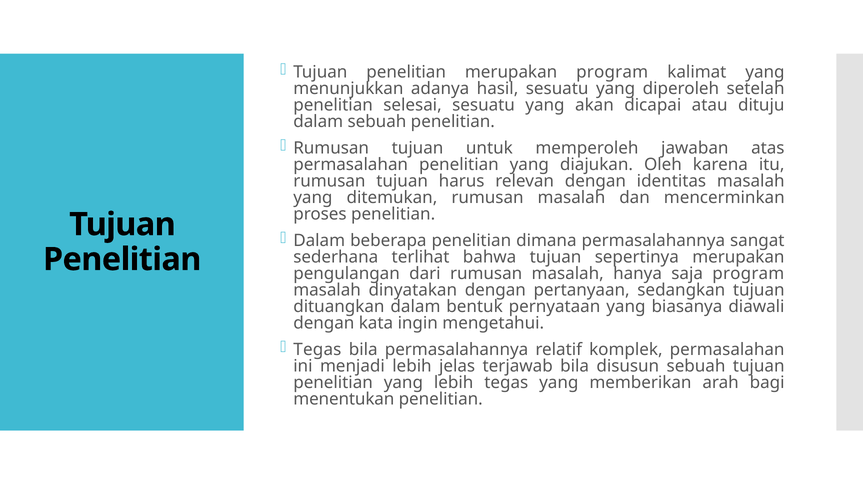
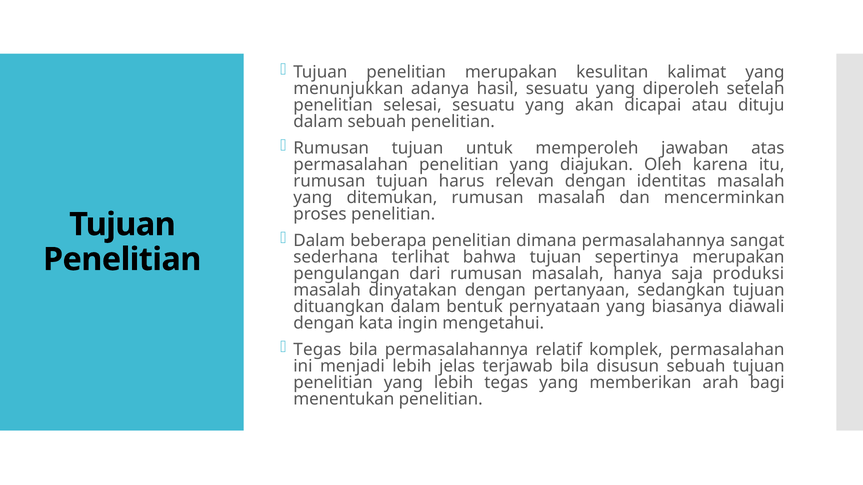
merupakan program: program -> kesulitan
saja program: program -> produksi
